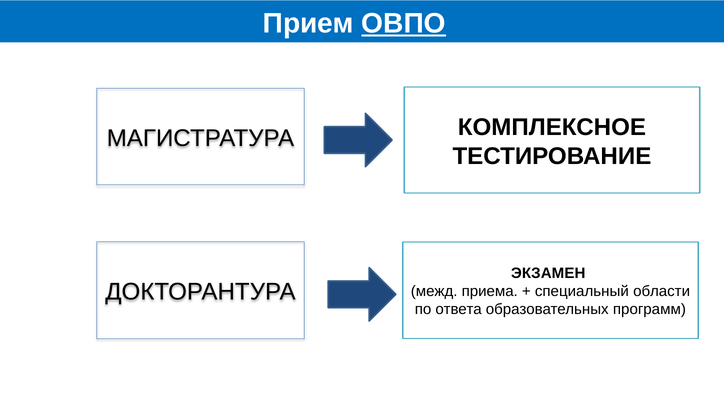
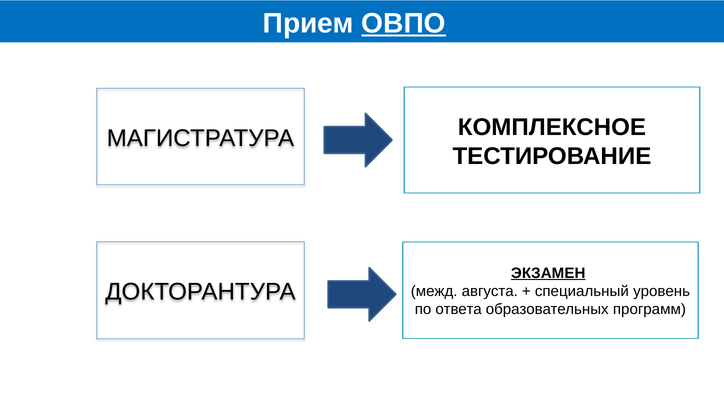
ЭКЗАМЕН underline: none -> present
приема: приема -> августа
области: области -> уровень
